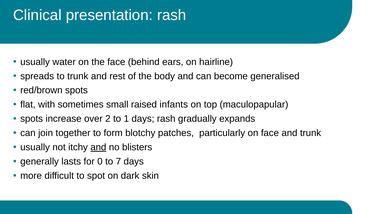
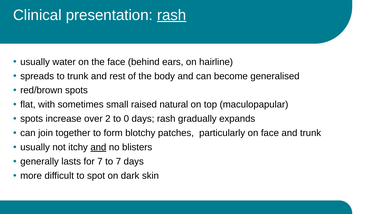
rash at (172, 15) underline: none -> present
infants: infants -> natural
1: 1 -> 0
for 0: 0 -> 7
